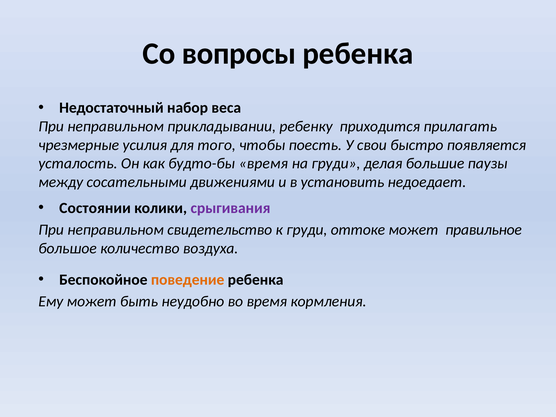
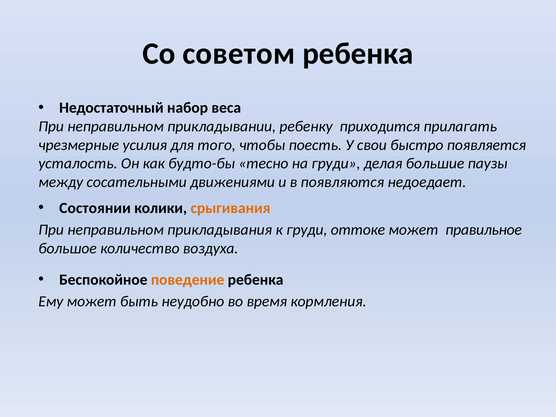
вопросы: вопросы -> советом
будто-бы время: время -> тесно
установить: установить -> появляются
срыгивания colour: purple -> orange
свидетельство: свидетельство -> прикладывания
